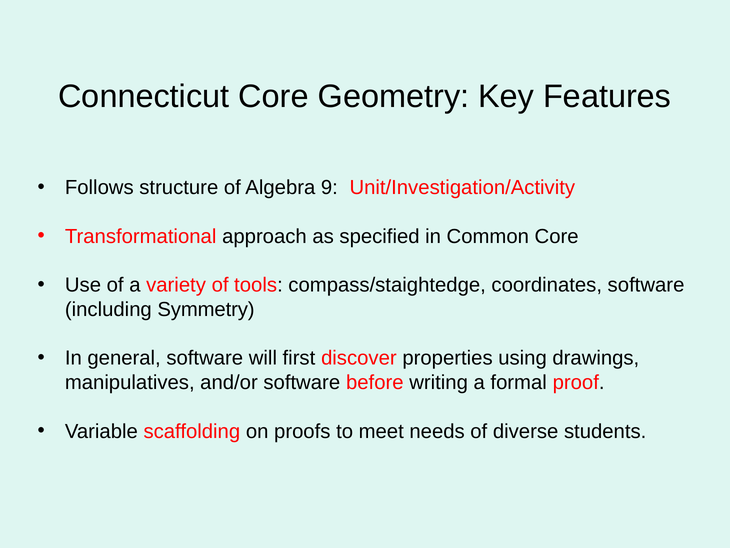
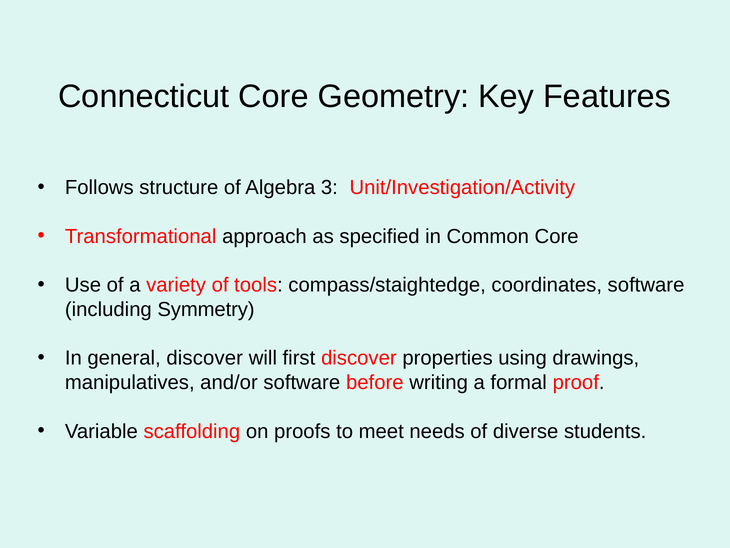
9: 9 -> 3
general software: software -> discover
